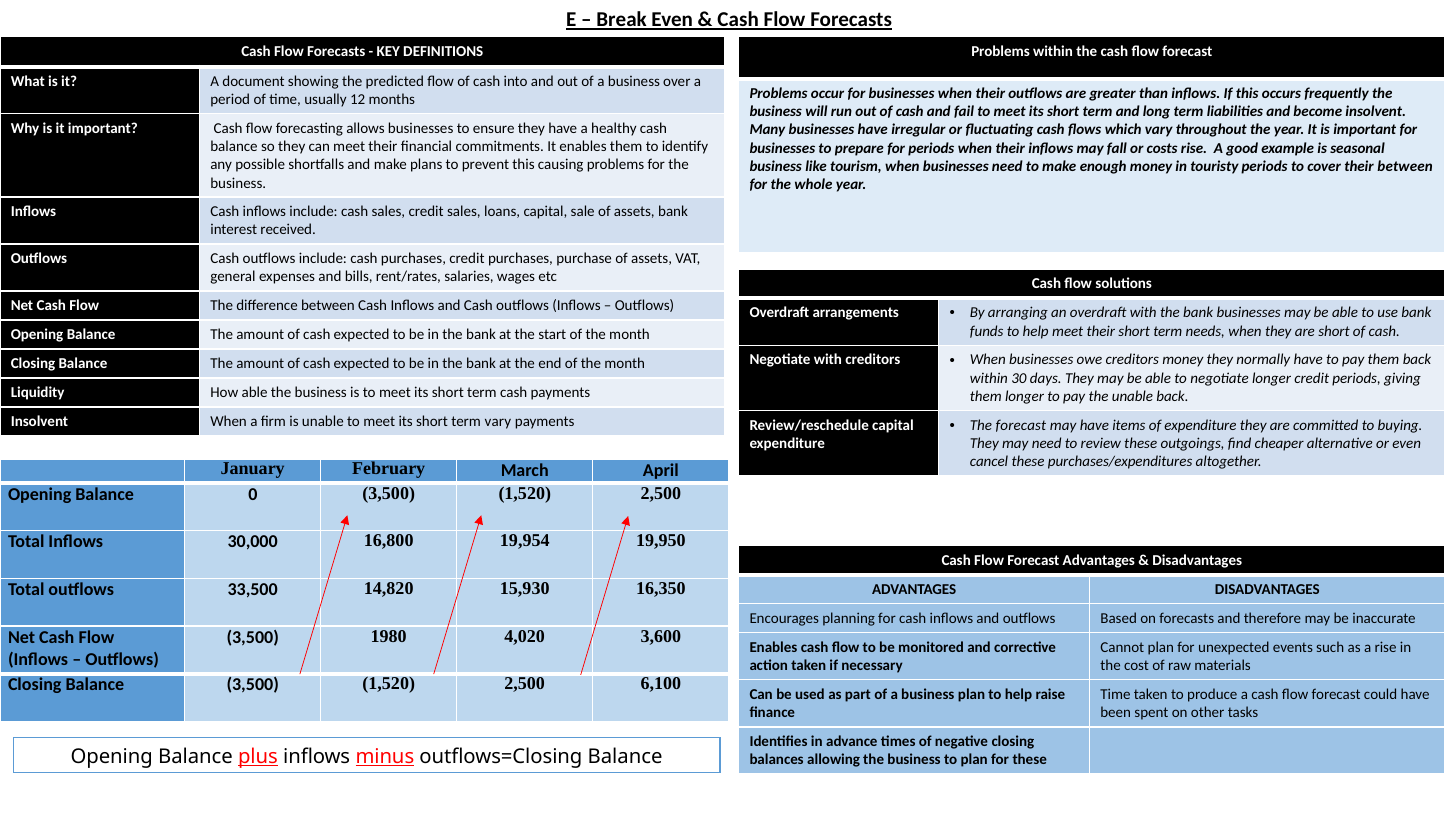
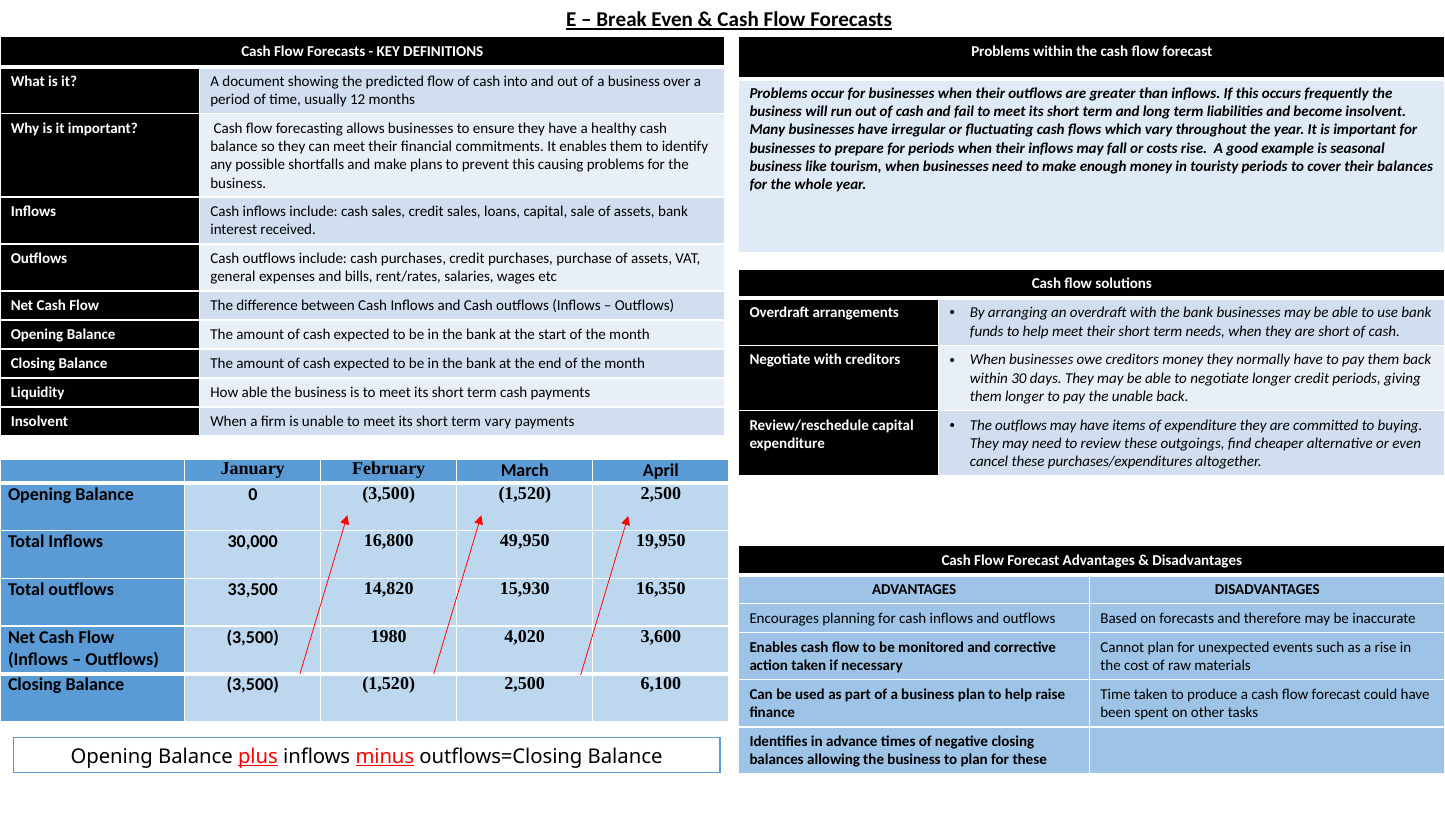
their between: between -> balances
The forecast: forecast -> outflows
19,954: 19,954 -> 49,950
